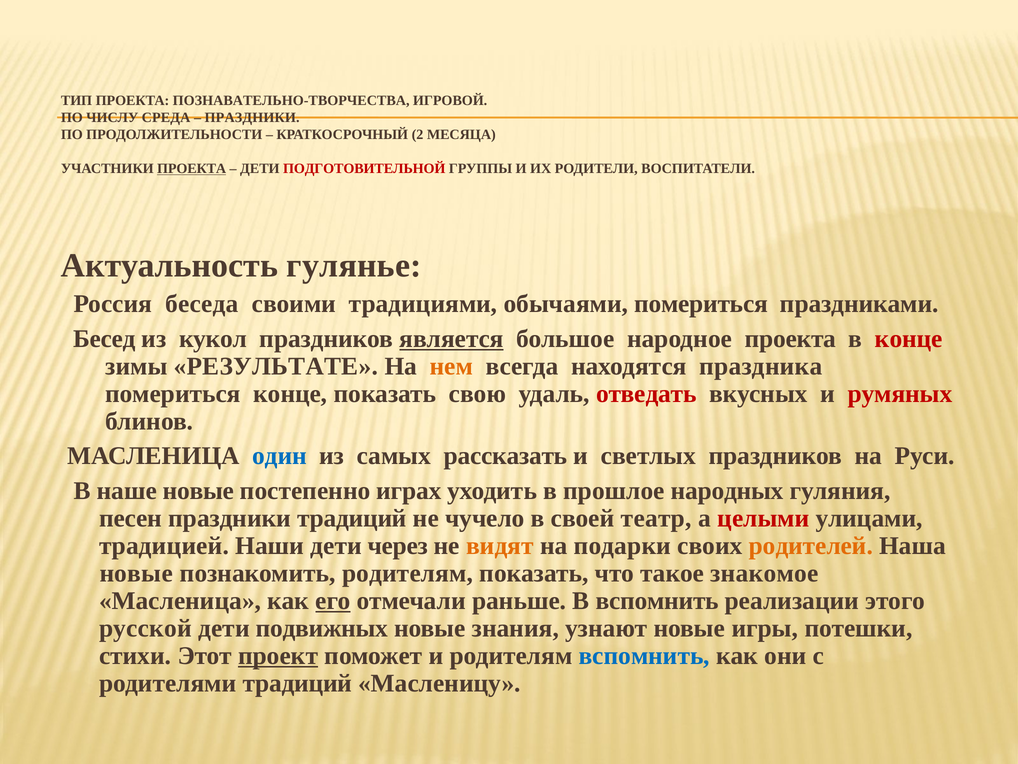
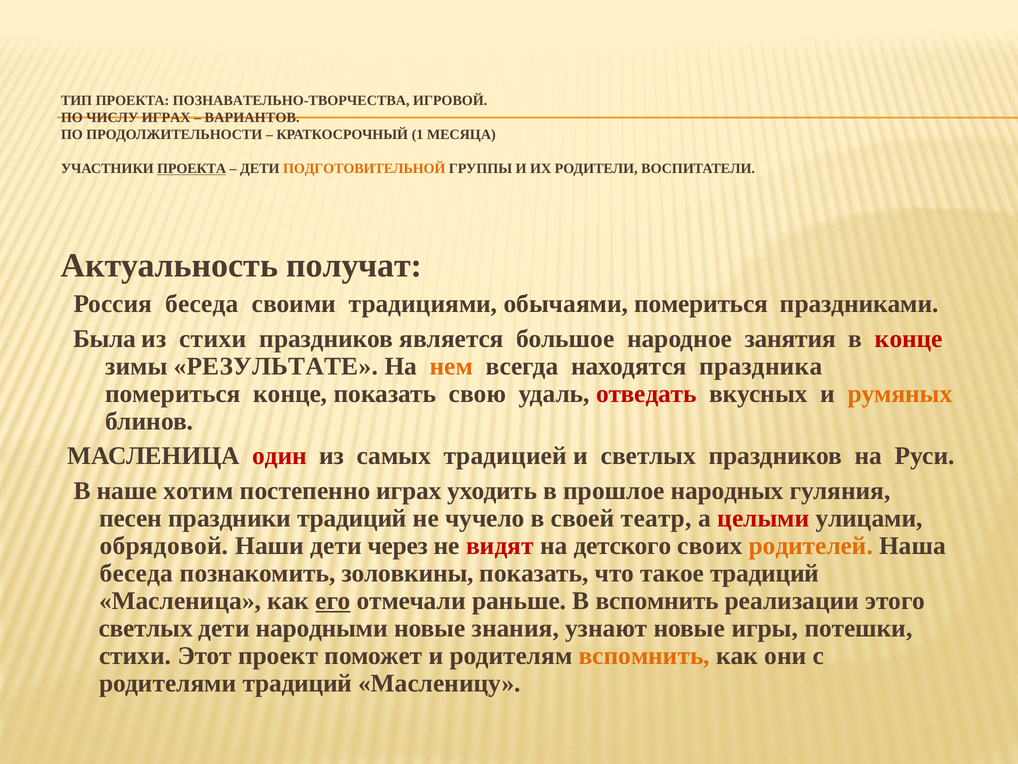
ЧИСЛУ СРЕДА: СРЕДА -> ИГРАХ
ПРАЗДНИКИ at (252, 118): ПРАЗДНИКИ -> ВАРИАНТОВ
2: 2 -> 1
ПОДГОТОВИТЕЛЬНОЙ colour: red -> orange
гулянье: гулянье -> получат
Бесед: Бесед -> Была
из кукол: кукол -> стихи
является underline: present -> none
народное проекта: проекта -> занятия
румяных colour: red -> orange
один colour: blue -> red
рассказать: рассказать -> традицией
наше новые: новые -> хотим
традицией: традицией -> обрядовой
видят colour: orange -> red
подарки: подарки -> детского
новые at (136, 573): новые -> беседа
познакомить родителям: родителям -> золовкины
такое знакомое: знакомое -> традиций
русской at (145, 628): русской -> светлых
подвижных: подвижных -> народными
проект underline: present -> none
вспомнить at (644, 656) colour: blue -> orange
